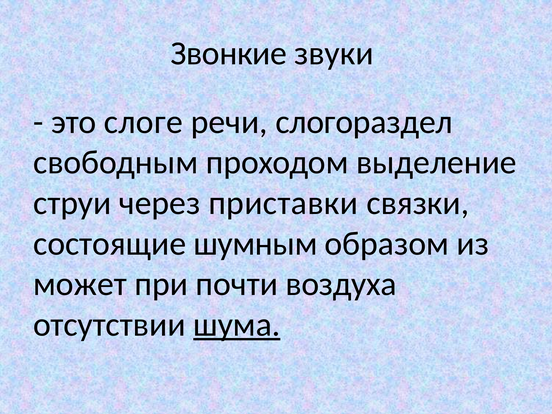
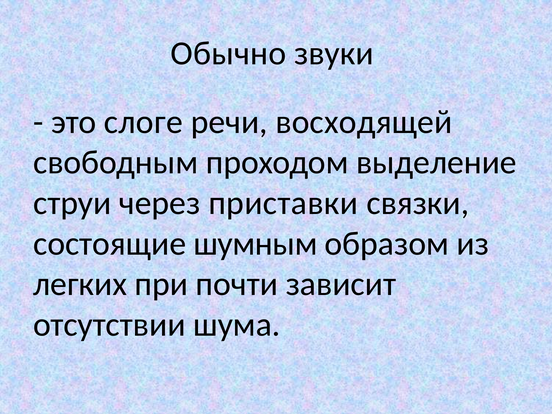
Звонкие: Звонкие -> Обычно
слогораздел: слогораздел -> восходящей
может: может -> легких
воздуха: воздуха -> зависит
шума underline: present -> none
